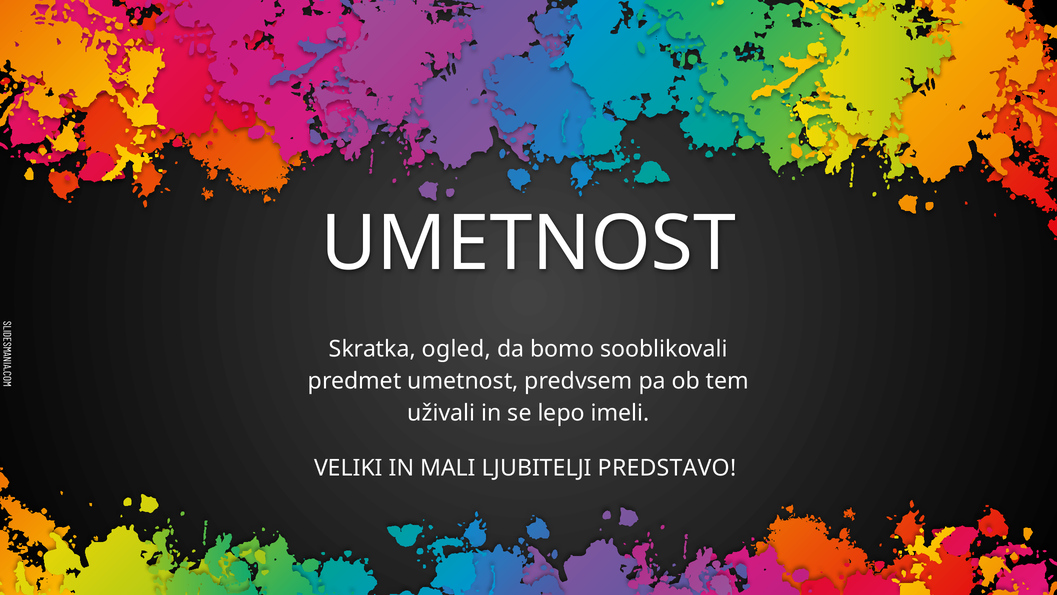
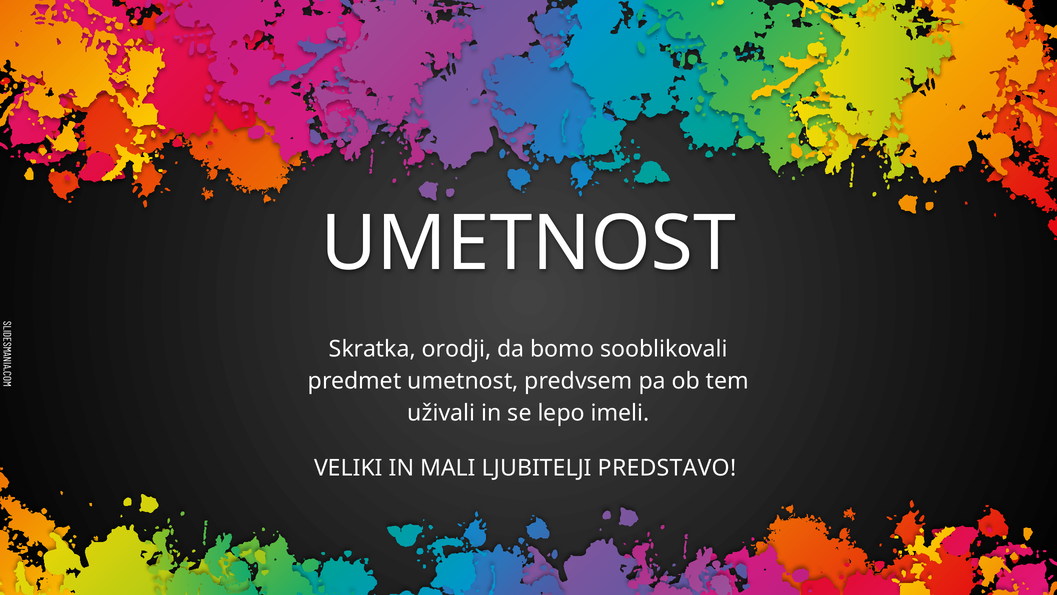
ogled: ogled -> orodji
